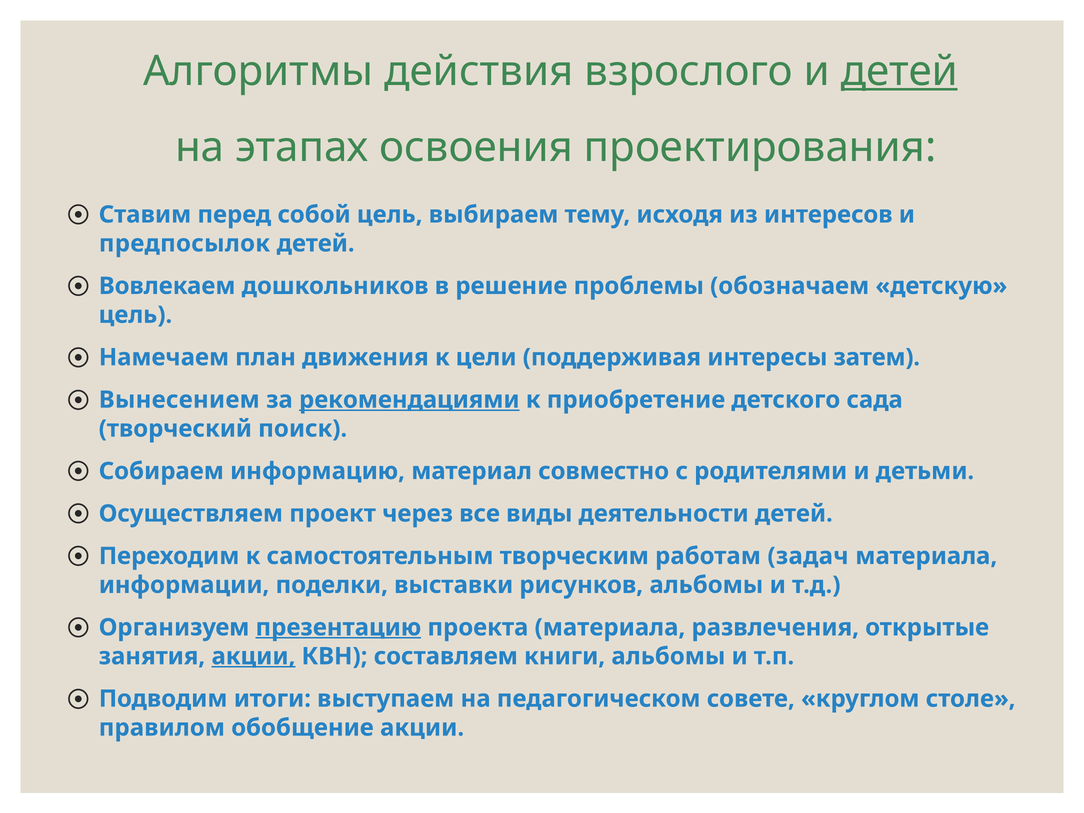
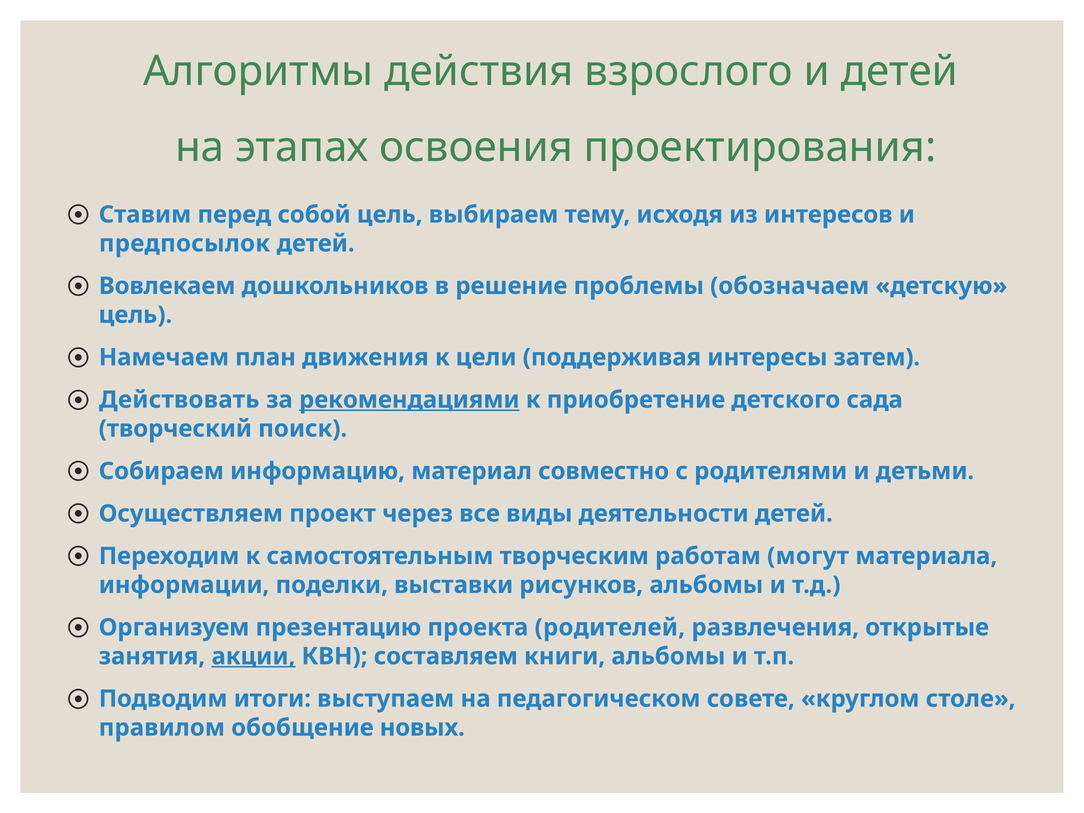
детей at (899, 71) underline: present -> none
Вынесением: Вынесением -> Действовать
задач: задач -> могут
презентацию underline: present -> none
проекта материала: материала -> родителей
обобщение акции: акции -> новых
